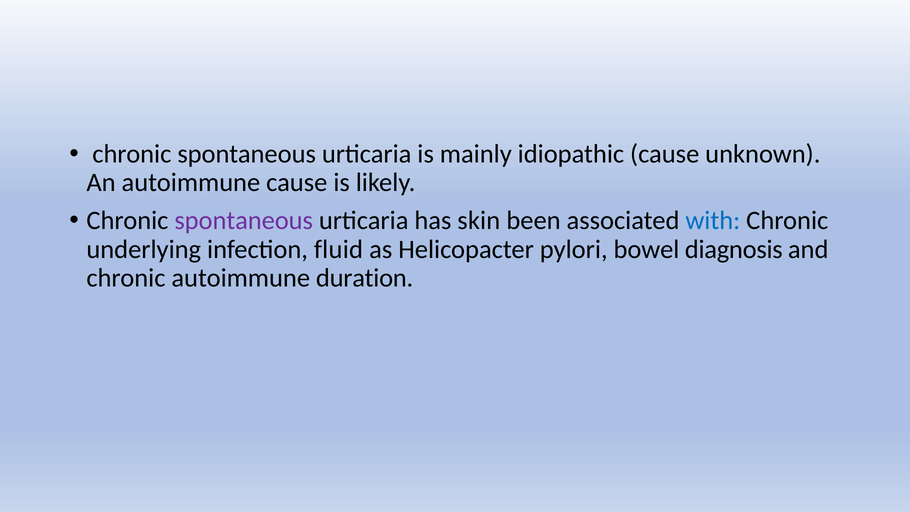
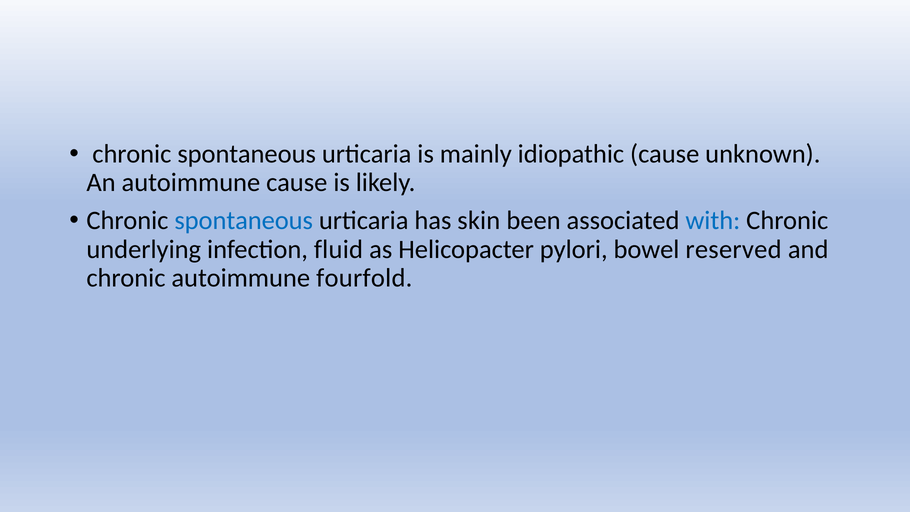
spontaneous at (244, 221) colour: purple -> blue
diagnosis: diagnosis -> reserved
duration: duration -> fourfold
